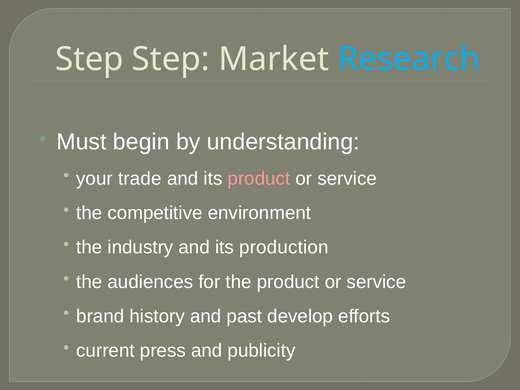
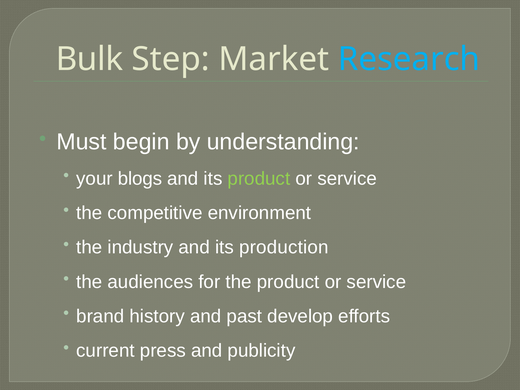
Step at (90, 59): Step -> Bulk
trade: trade -> blogs
product at (259, 179) colour: pink -> light green
